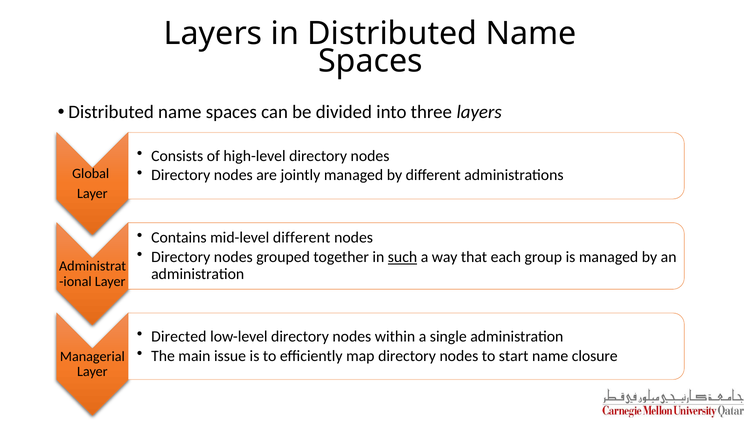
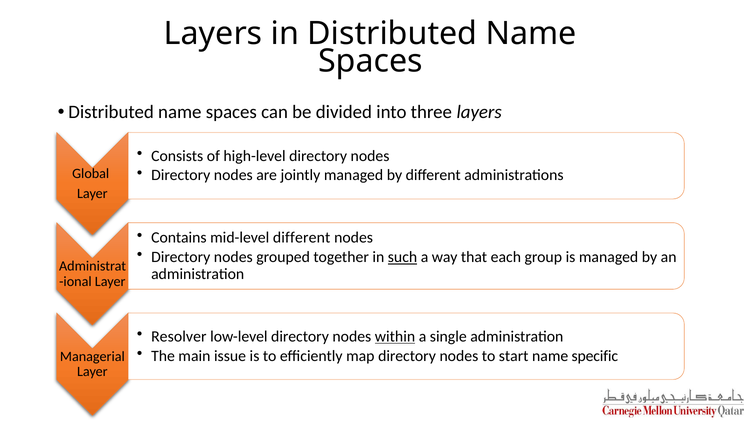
Directed: Directed -> Resolver
within underline: none -> present
closure: closure -> specific
